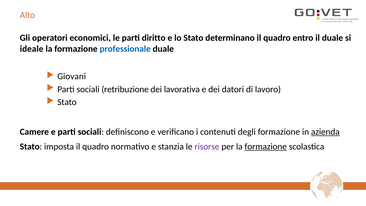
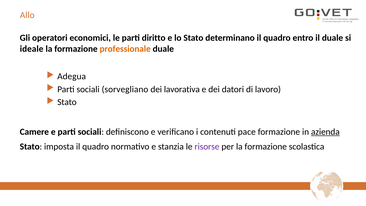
Alto: Alto -> Allo
professionale colour: blue -> orange
Giovani: Giovani -> Adegua
retribuzione: retribuzione -> sorvegliano
degli: degli -> pace
formazione at (266, 147) underline: present -> none
